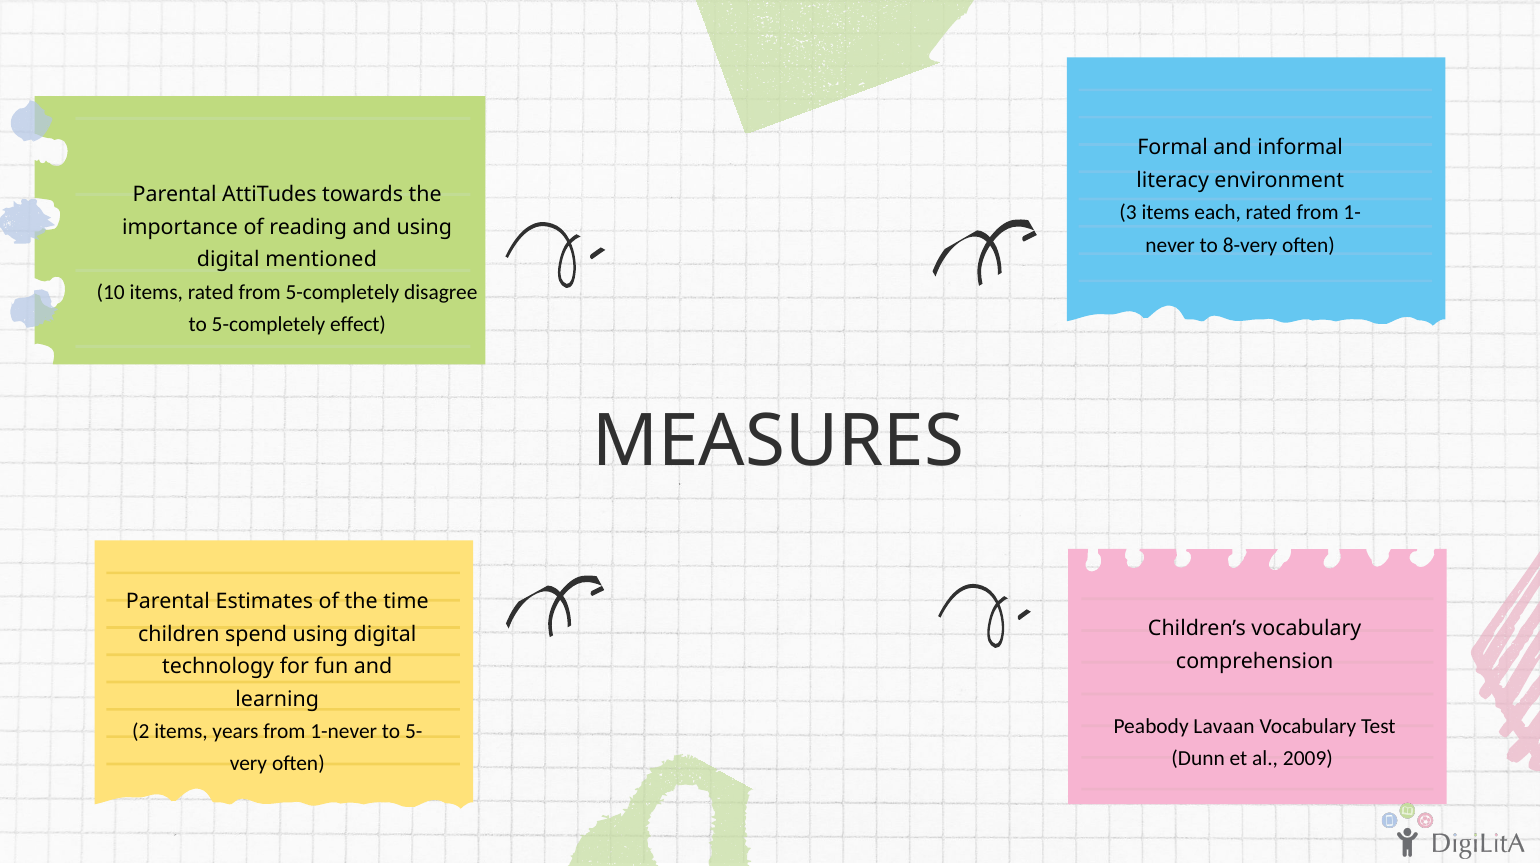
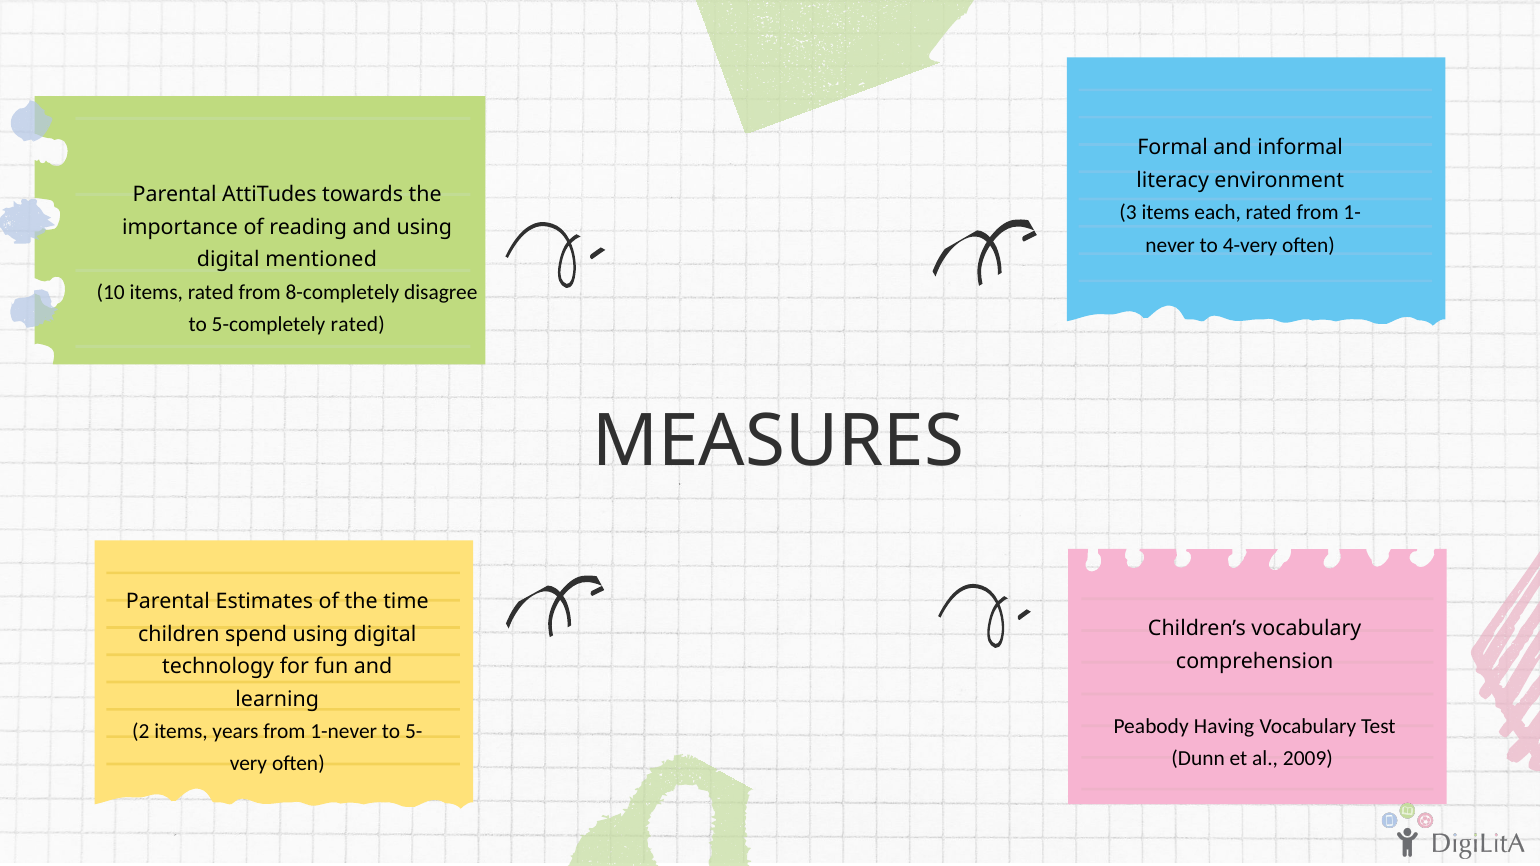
8-very: 8-very -> 4-very
from 5-completely: 5-completely -> 8-completely
5-completely effect: effect -> rated
Lavaan: Lavaan -> Having
